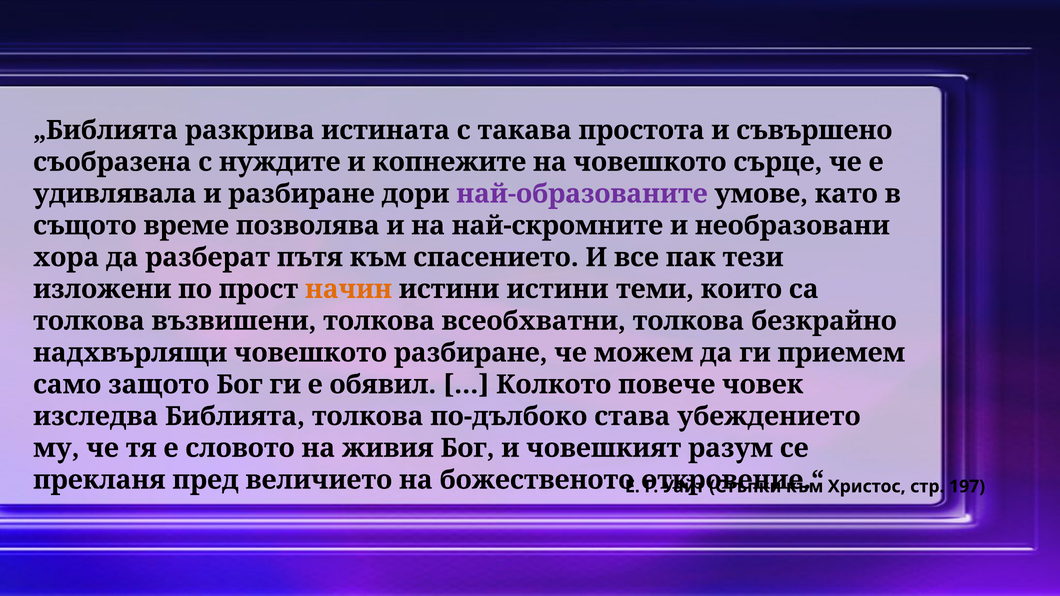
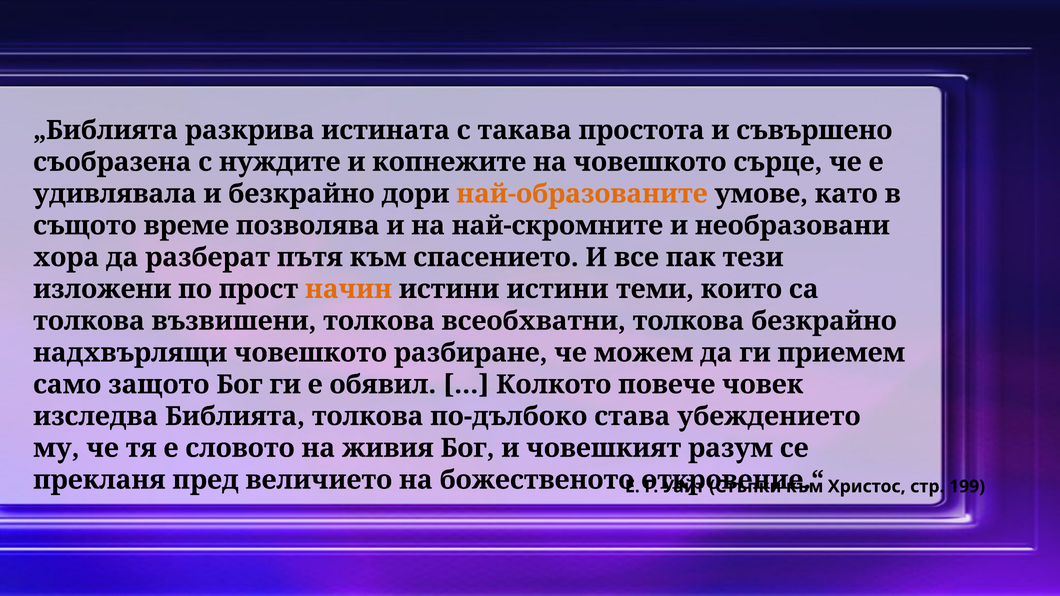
и разбиране: разбиране -> безкрайно
най-образованите colour: purple -> orange
197: 197 -> 199
